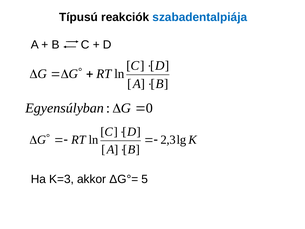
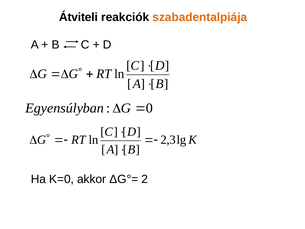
Típusú: Típusú -> Átviteli
szabadentalpiája colour: blue -> orange
K=3: K=3 -> K=0
ΔG°= 5: 5 -> 2
